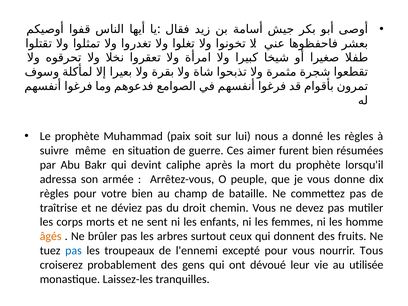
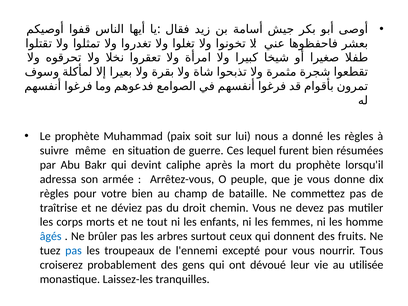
aimer: aimer -> lequel
sent: sent -> tout
âgés colour: orange -> blue
